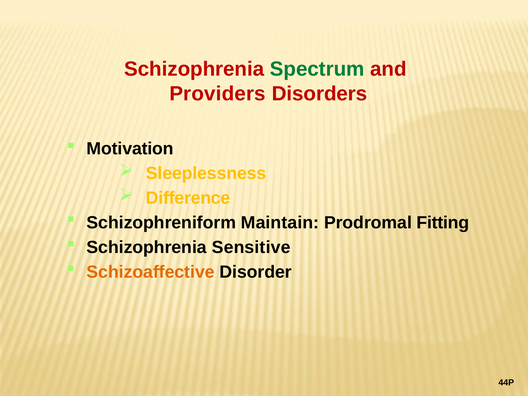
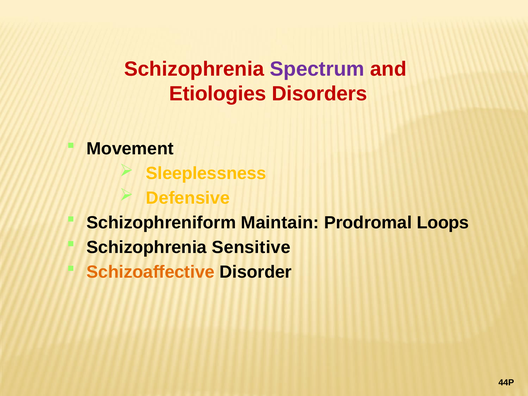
Spectrum colour: green -> purple
Providers: Providers -> Etiologies
Motivation: Motivation -> Movement
Difference: Difference -> Defensive
Fitting: Fitting -> Loops
